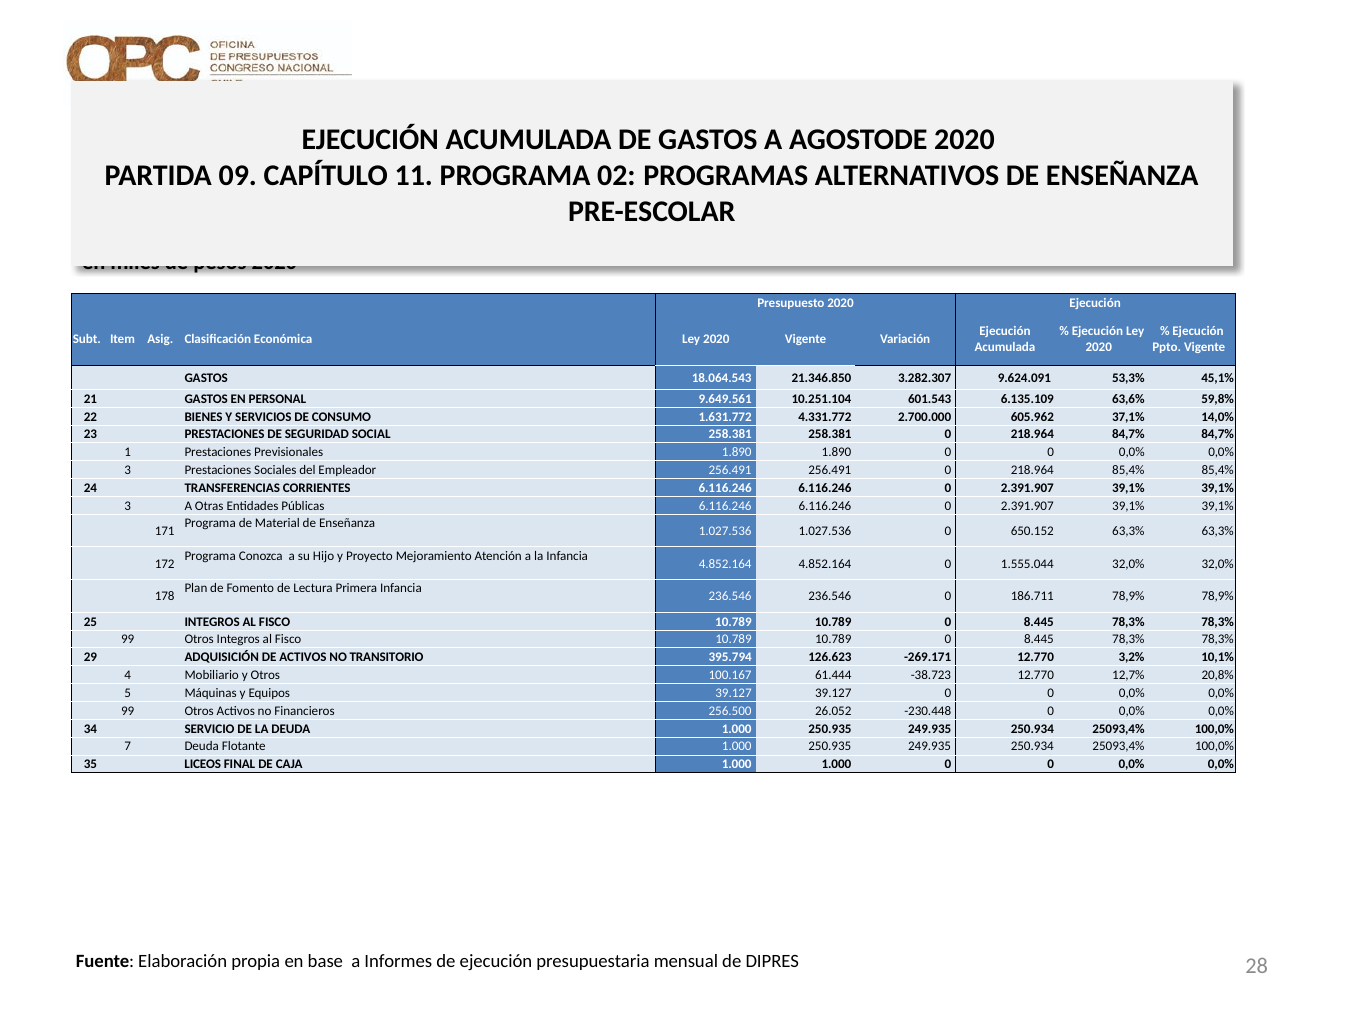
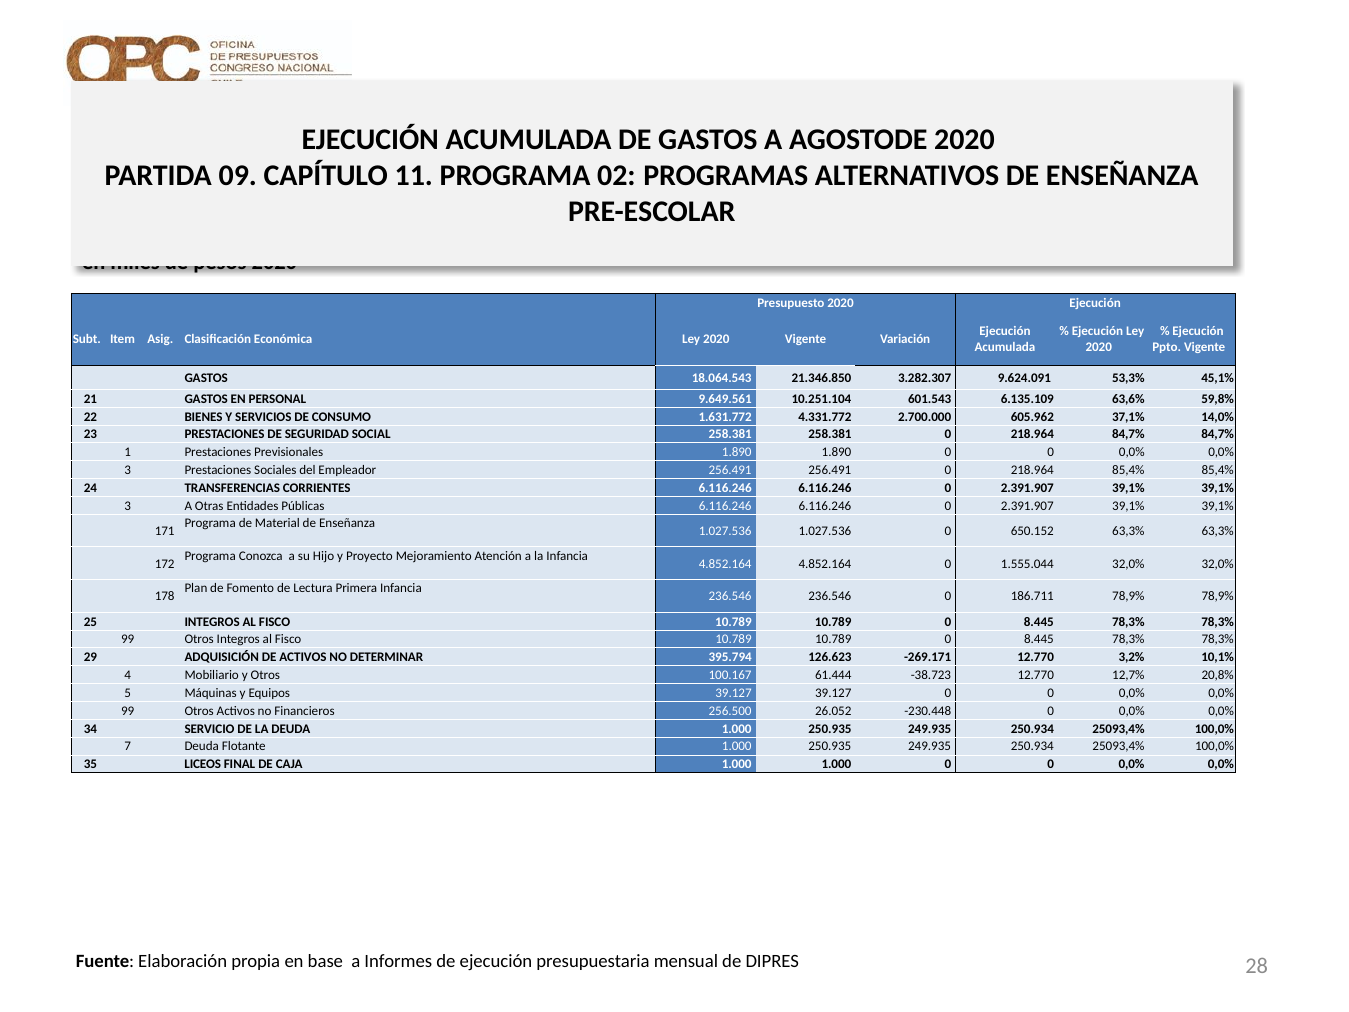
TRANSITORIO: TRANSITORIO -> DETERMINAR
